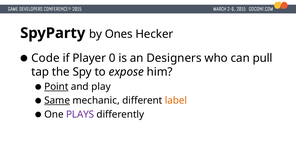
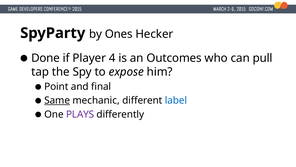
Code: Code -> Done
0: 0 -> 4
Designers: Designers -> Outcomes
Point underline: present -> none
play: play -> final
label colour: orange -> blue
